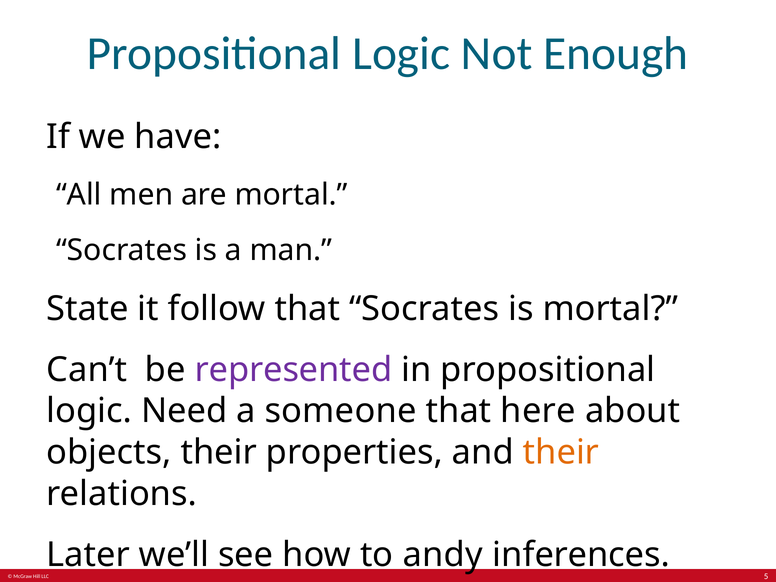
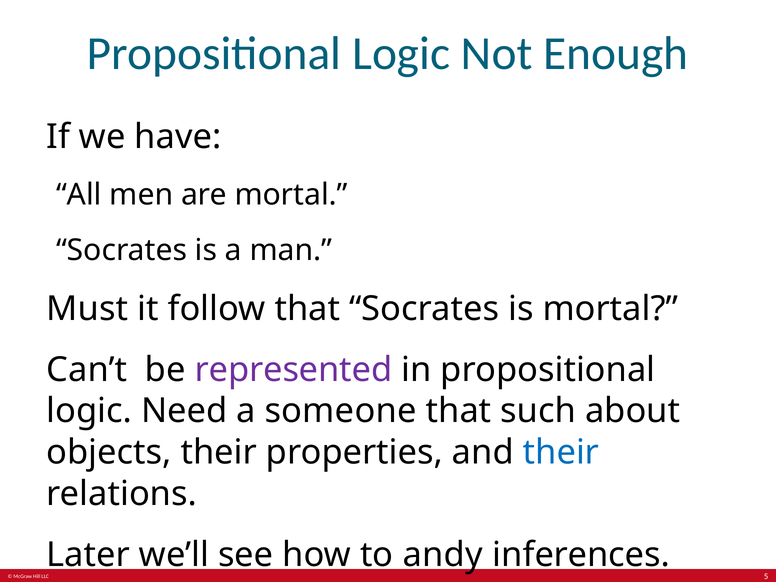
State: State -> Must
here: here -> such
their at (561, 453) colour: orange -> blue
